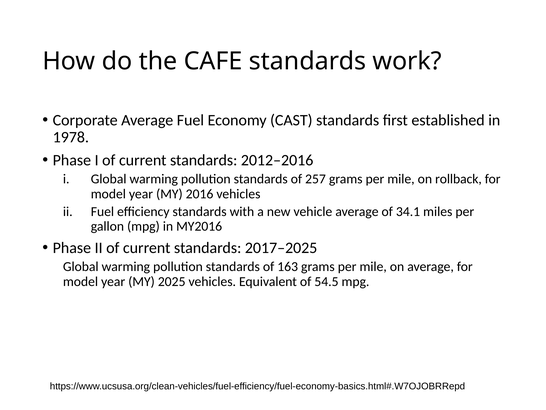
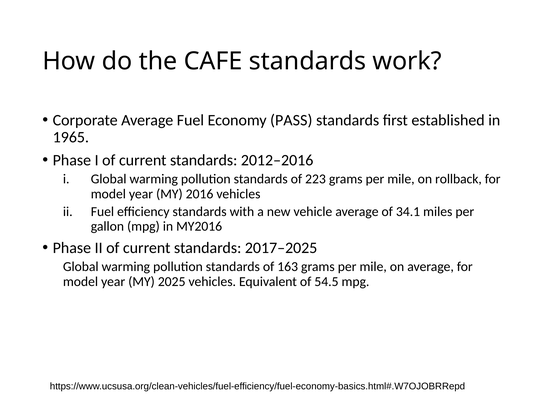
CAST: CAST -> PASS
1978: 1978 -> 1965
257: 257 -> 223
